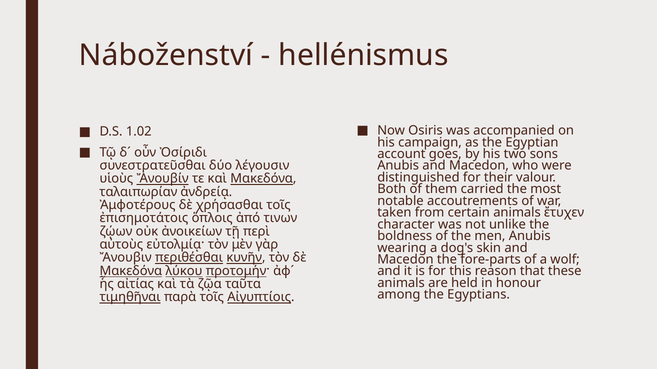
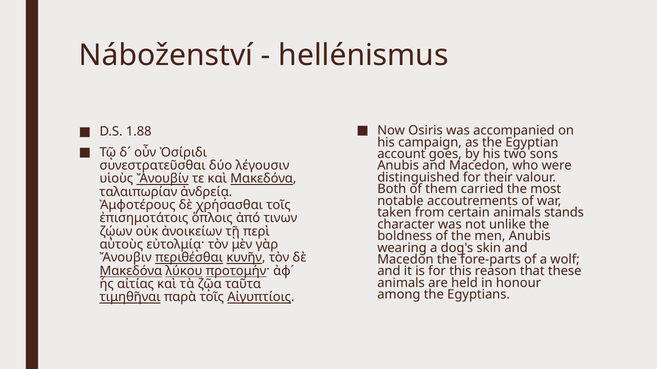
1.02: 1.02 -> 1.88
ἔτυχεν: ἔτυχεν -> stands
